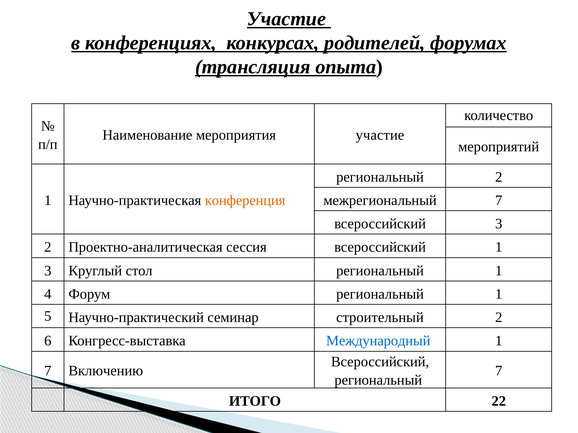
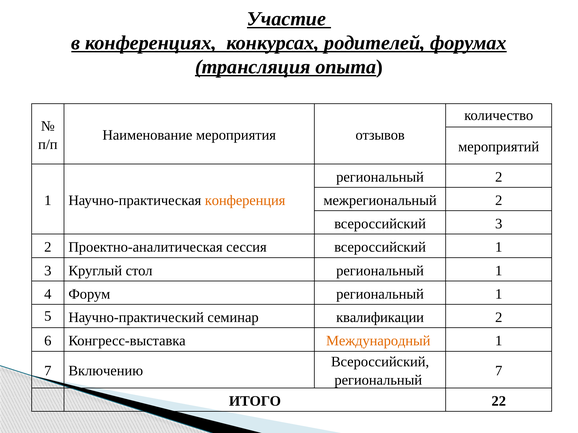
мероприятия участие: участие -> отзывов
межрегиональный 7: 7 -> 2
строительный: строительный -> квалификации
Международный colour: blue -> orange
